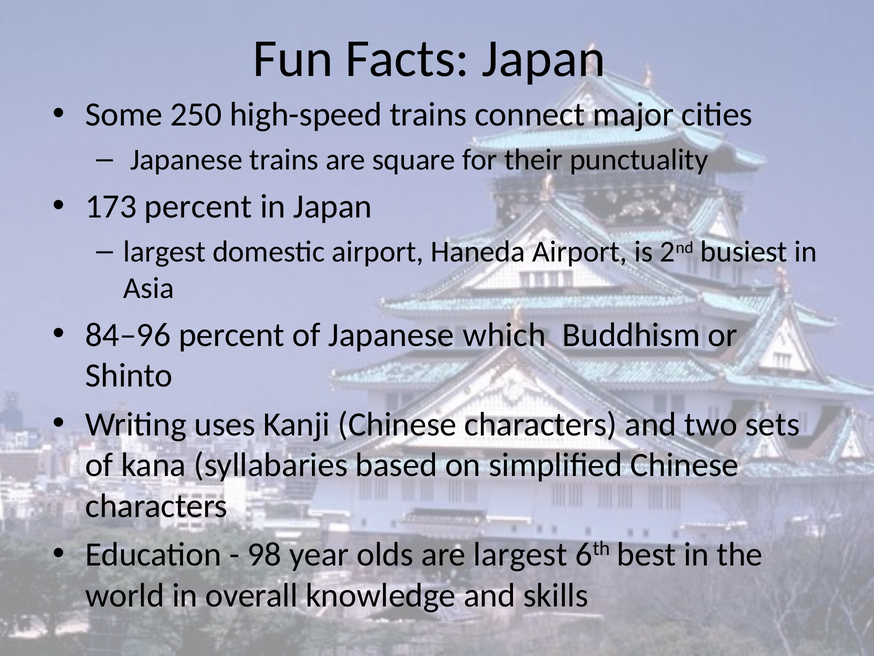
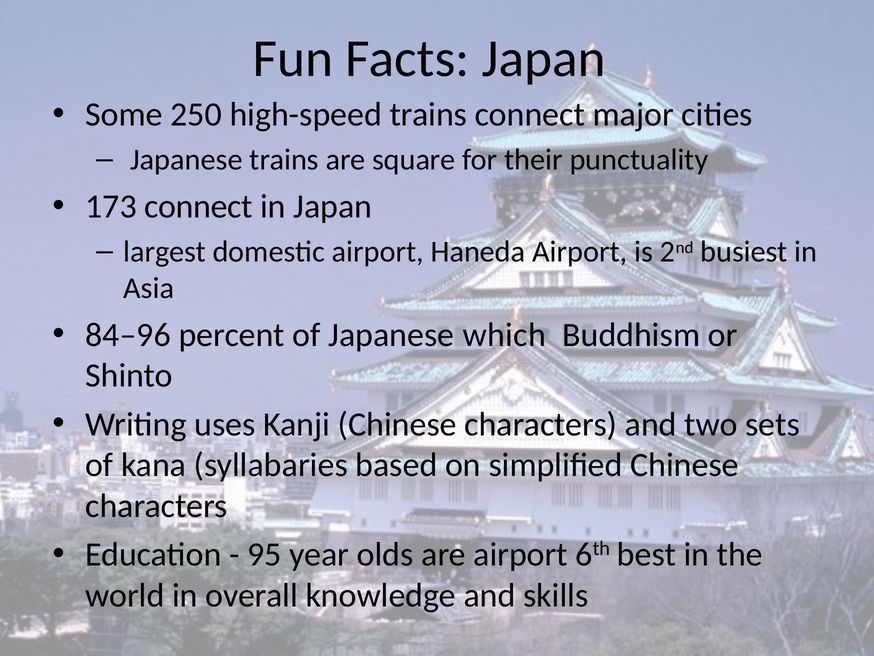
173 percent: percent -> connect
98: 98 -> 95
are largest: largest -> airport
